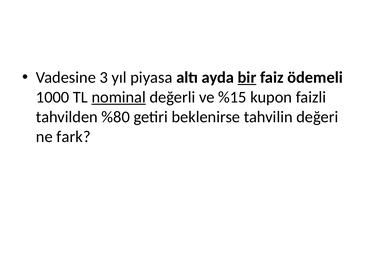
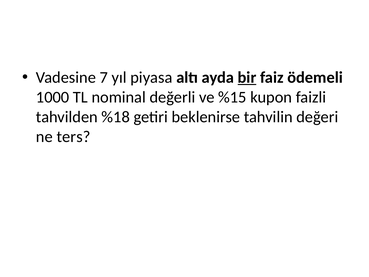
3: 3 -> 7
nominal underline: present -> none
%80: %80 -> %18
fark: fark -> ters
